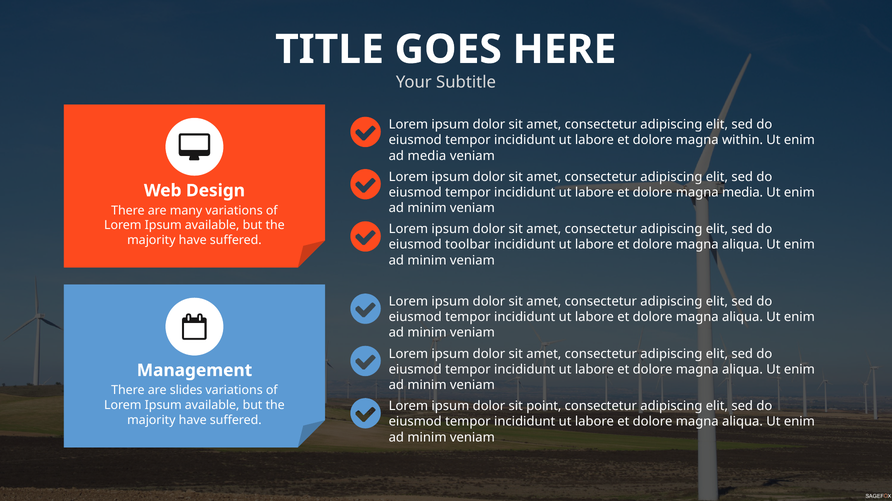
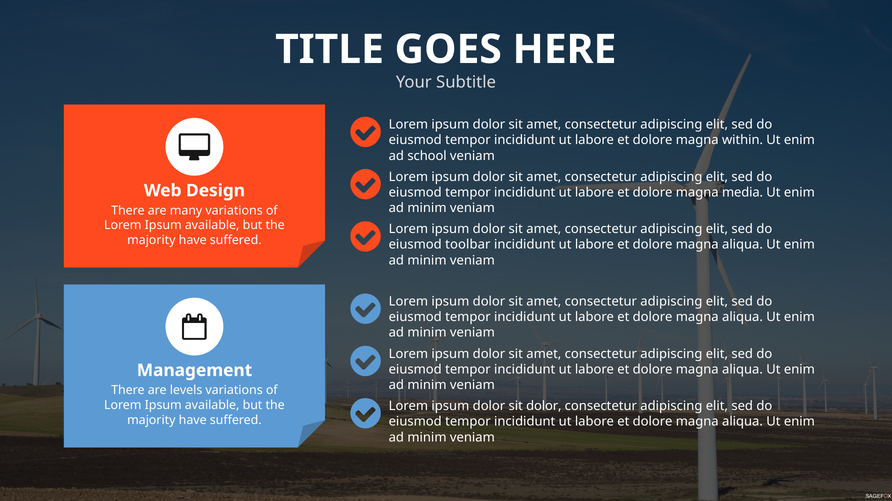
ad media: media -> school
slides: slides -> levels
sit point: point -> dolor
